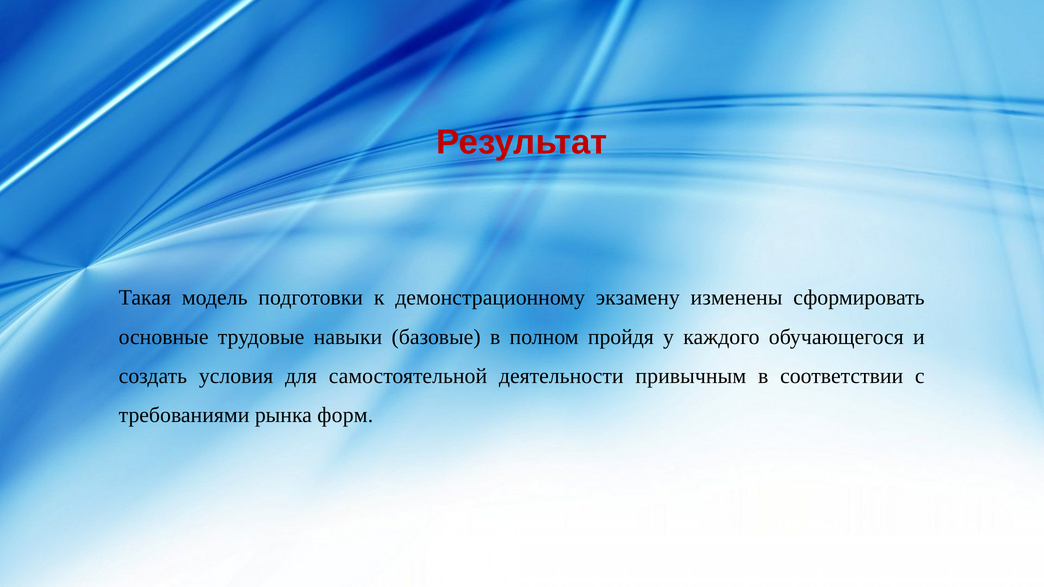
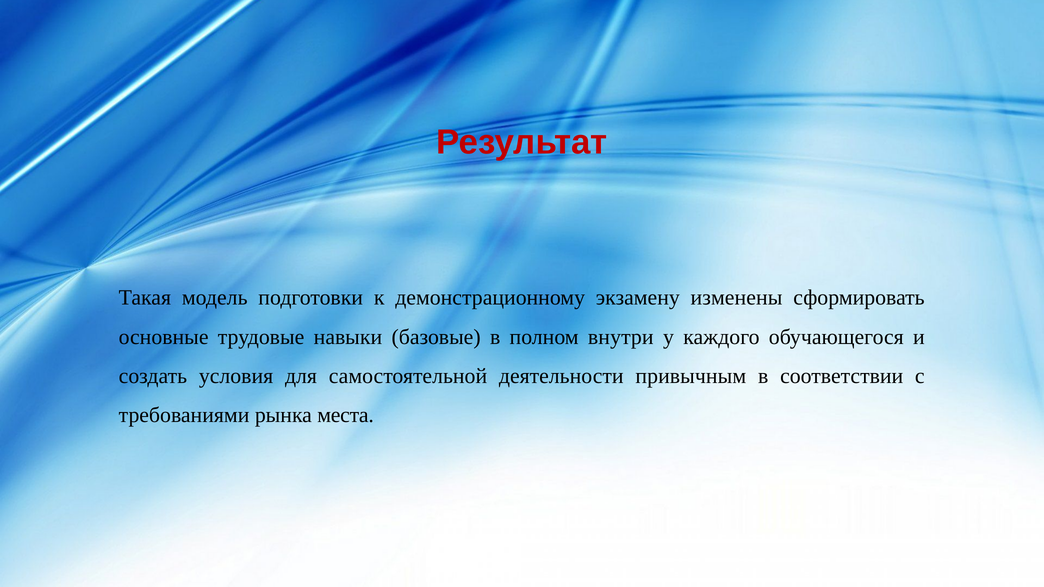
пройдя: пройдя -> внутри
форм: форм -> места
